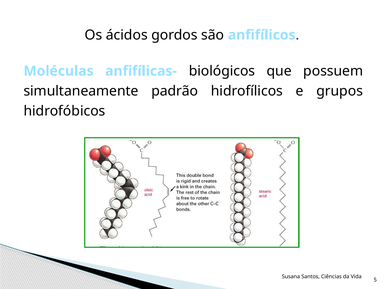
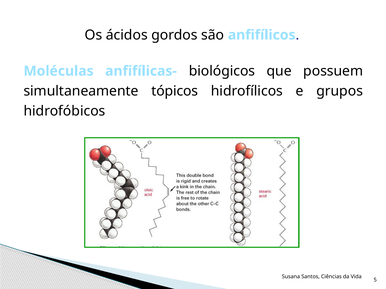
padrão: padrão -> tópicos
